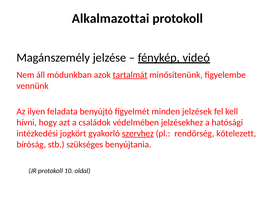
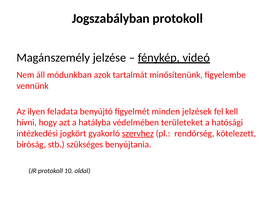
Alkalmazottai: Alkalmazottai -> Jogszabályban
tartalmát underline: present -> none
családok: családok -> hatályba
jelzésekhez: jelzésekhez -> területeket
